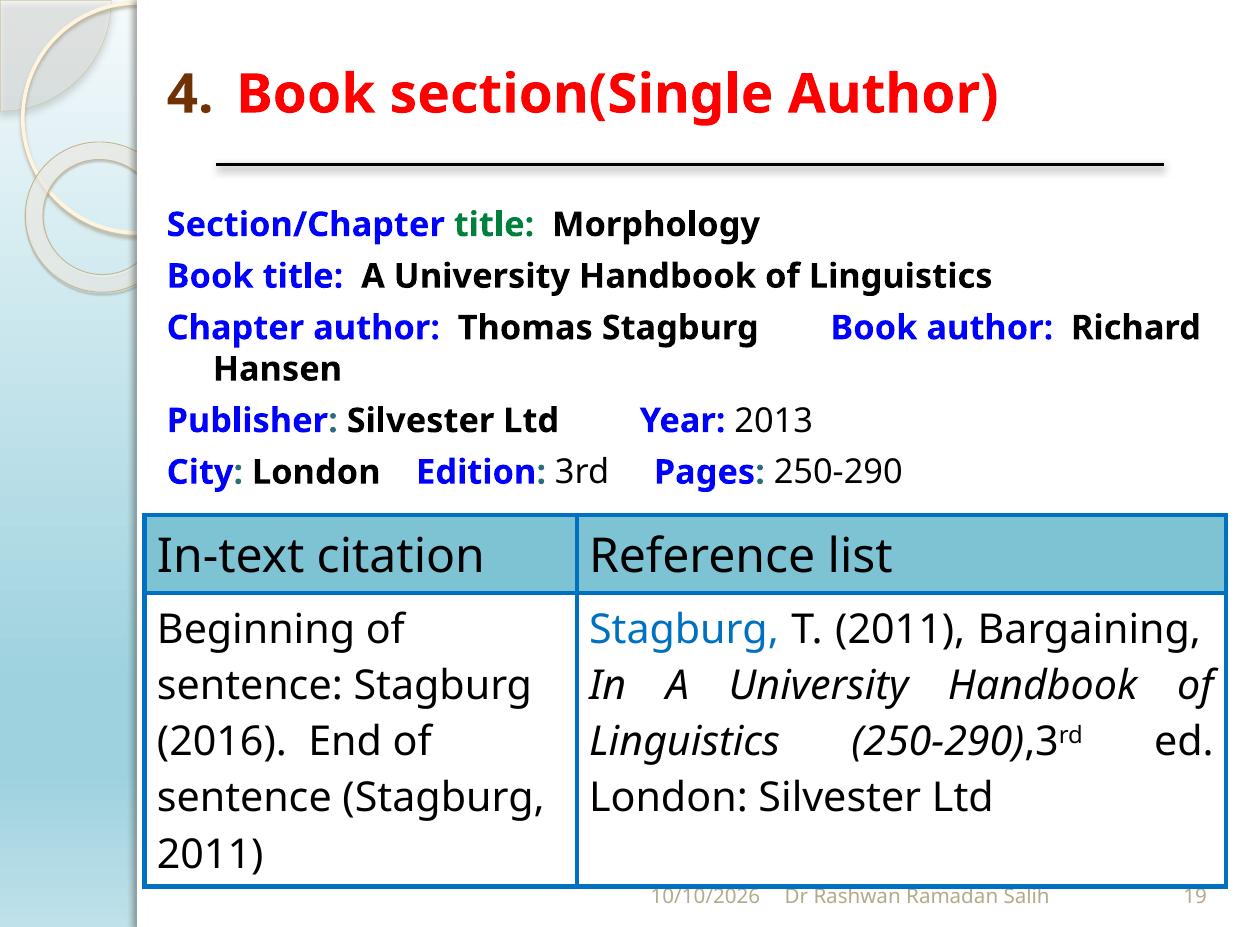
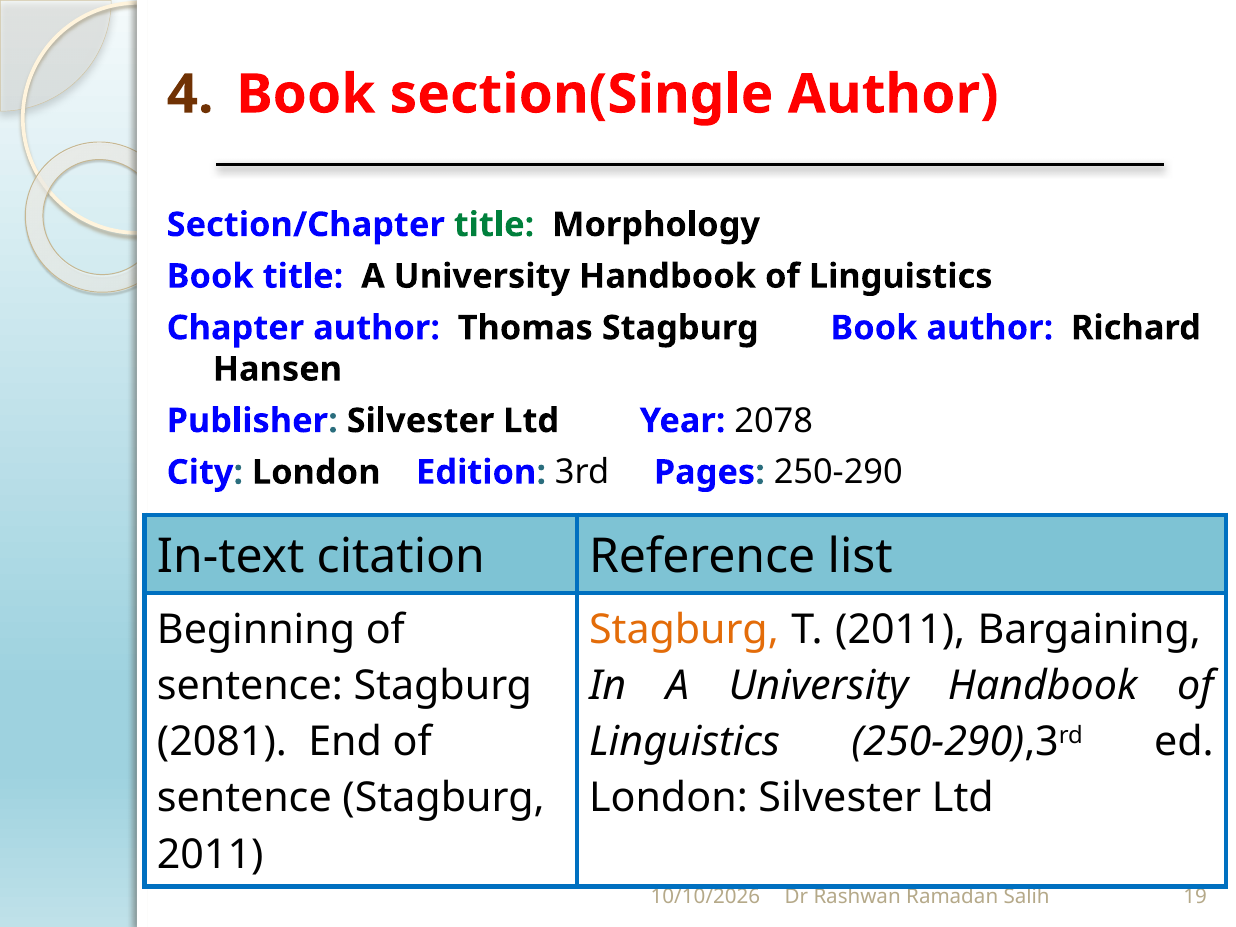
2013: 2013 -> 2078
Stagburg at (684, 630) colour: blue -> orange
2016: 2016 -> 2081
